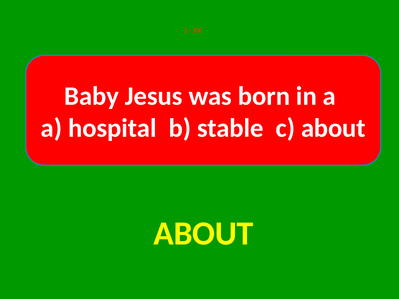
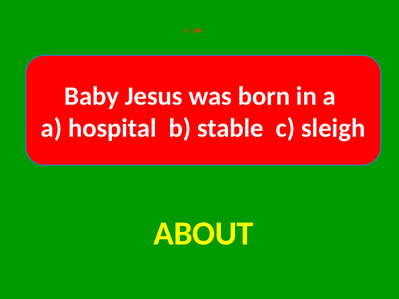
c about: about -> sleigh
